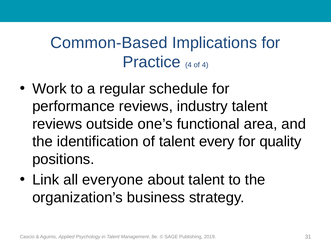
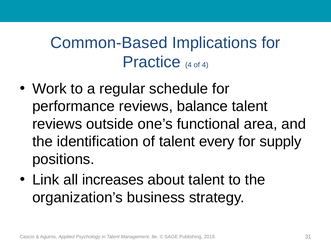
industry: industry -> balance
quality: quality -> supply
everyone: everyone -> increases
